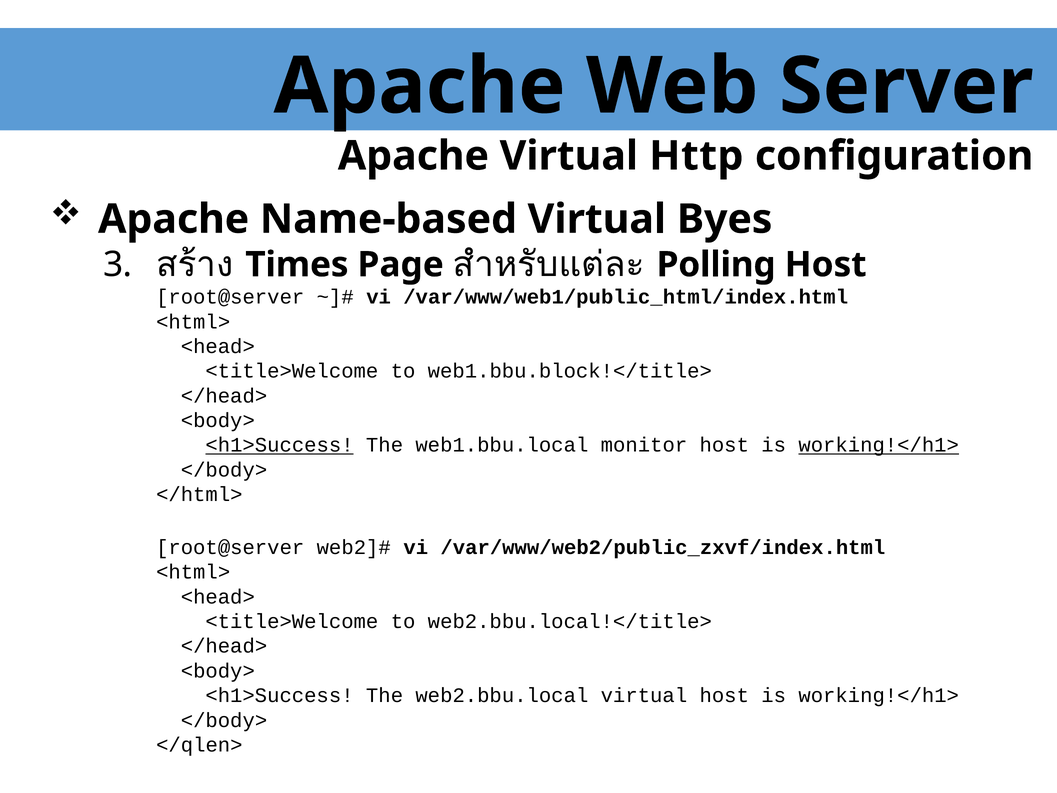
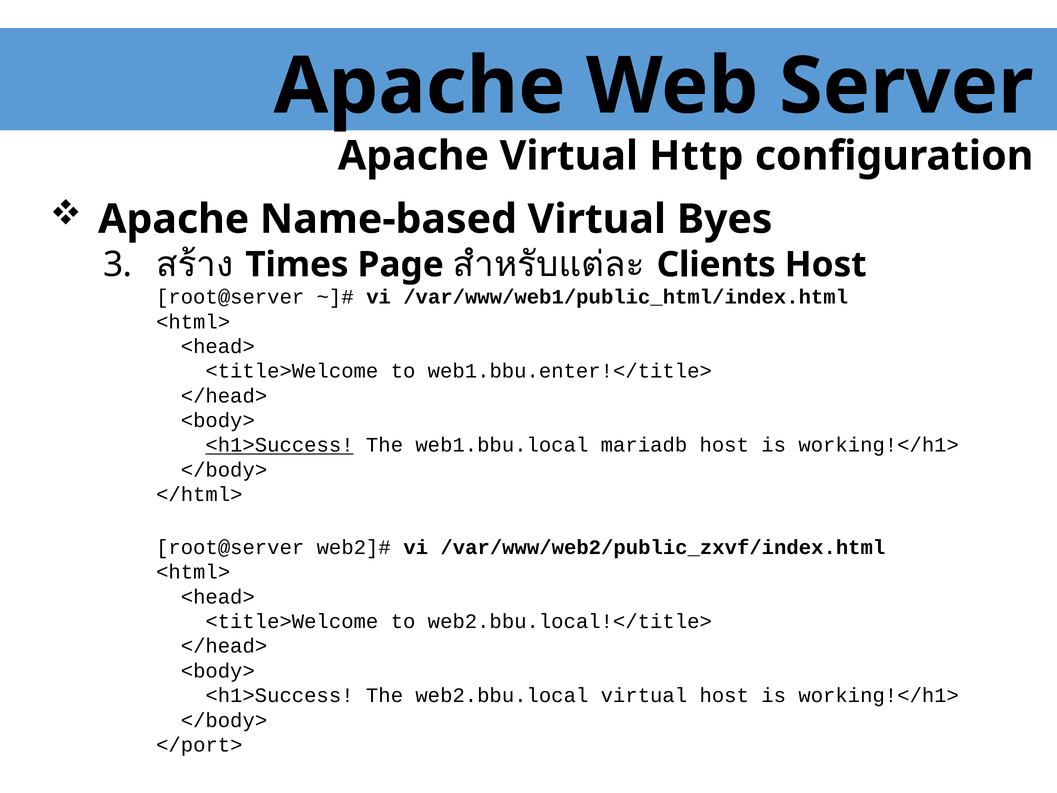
Polling: Polling -> Clients
web1.bbu.block!</title>: web1.bbu.block!</title> -> web1.bbu.enter!</title>
monitor: monitor -> mariadb
working!</h1> at (879, 445) underline: present -> none
</qlen>: </qlen> -> </port>
